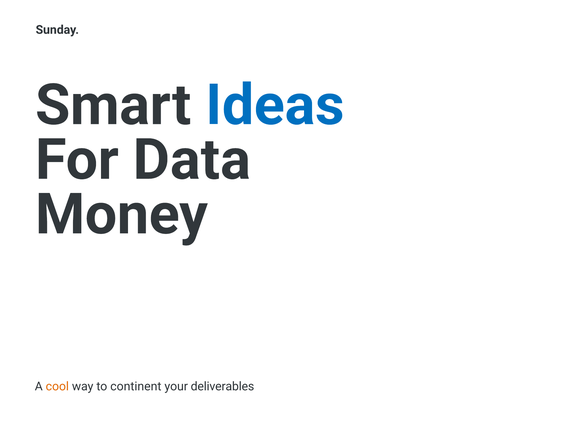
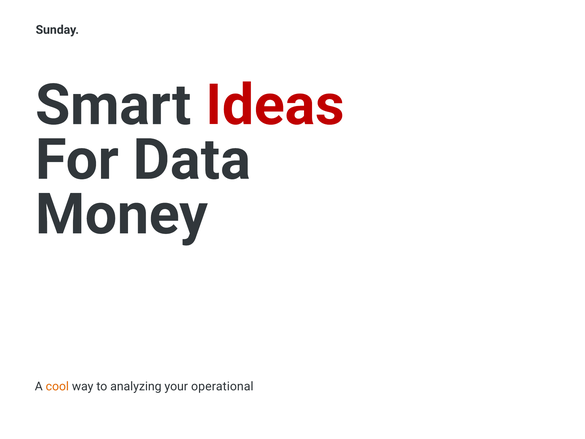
Ideas colour: blue -> red
continent: continent -> analyzing
deliverables: deliverables -> operational
